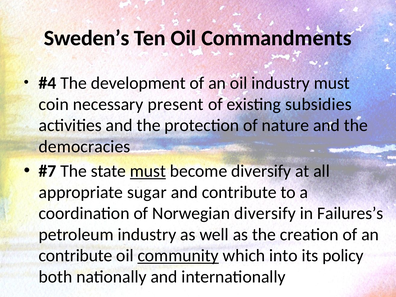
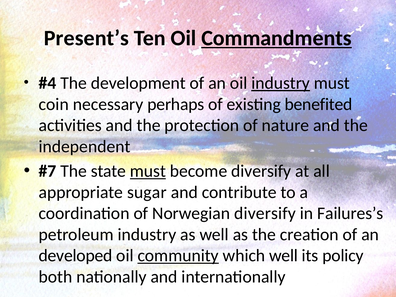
Sweden’s: Sweden’s -> Present’s
Commandments underline: none -> present
industry at (281, 83) underline: none -> present
present: present -> perhaps
subsidies: subsidies -> benefited
democracies: democracies -> independent
contribute at (75, 256): contribute -> developed
which into: into -> well
